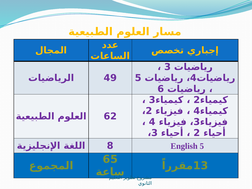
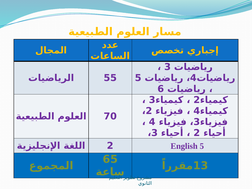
49: 49 -> 55
62: 62 -> 70
8 at (110, 146): 8 -> 2
